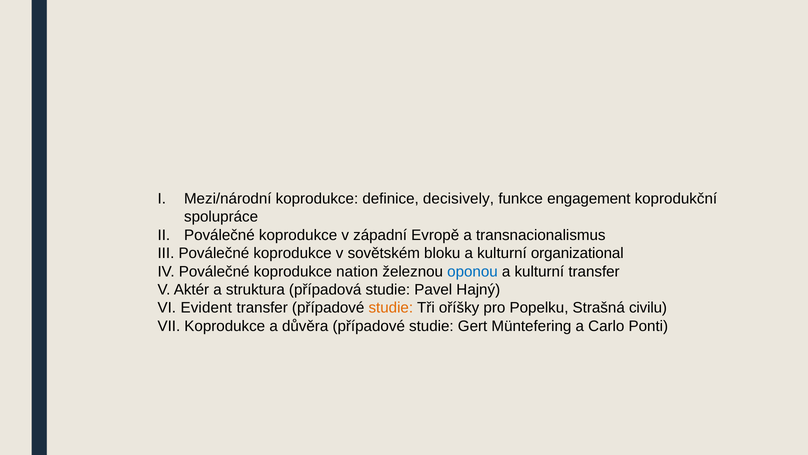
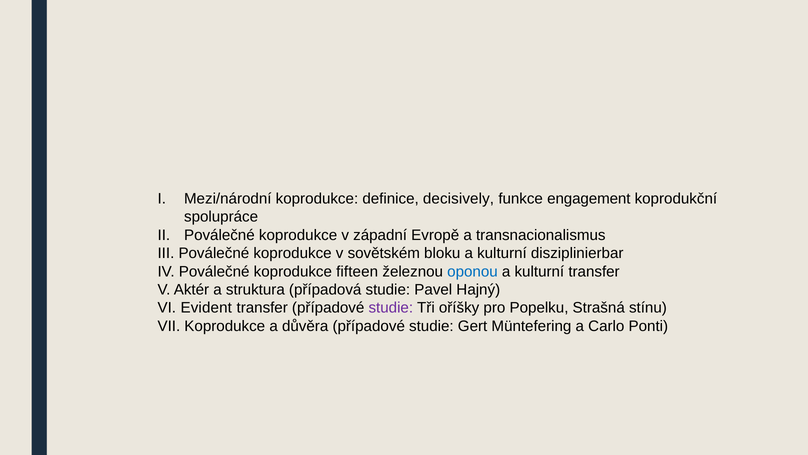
organizational: organizational -> disziplinierbar
nation: nation -> fifteen
studie at (391, 308) colour: orange -> purple
civilu: civilu -> stínu
